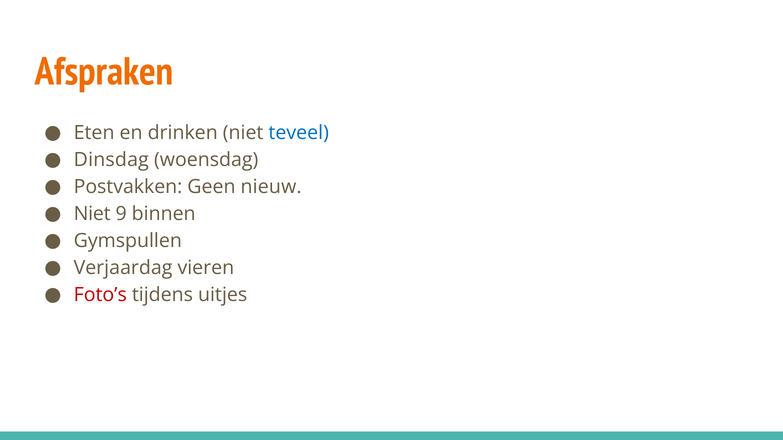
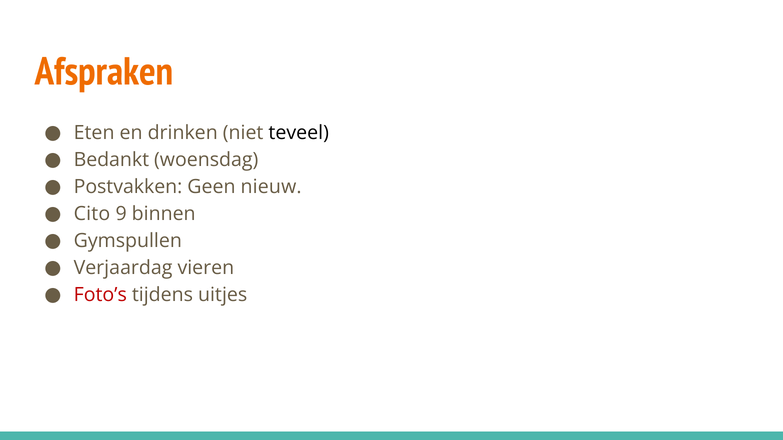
teveel colour: blue -> black
Dinsdag: Dinsdag -> Bedankt
Niet at (92, 214): Niet -> Cito
